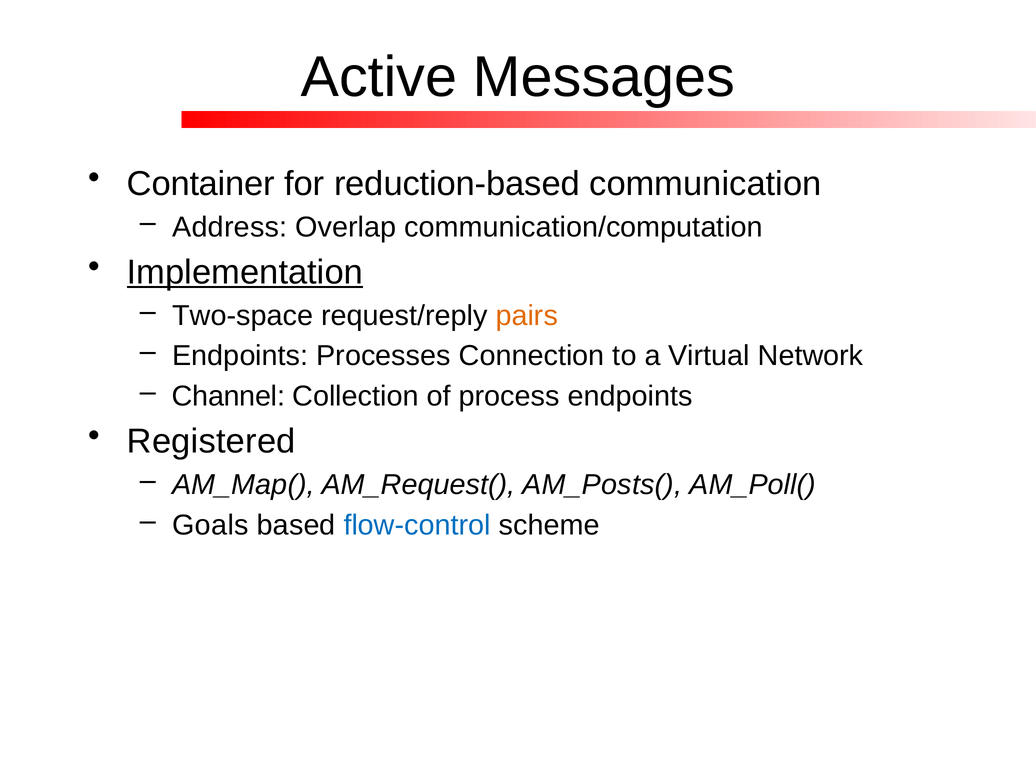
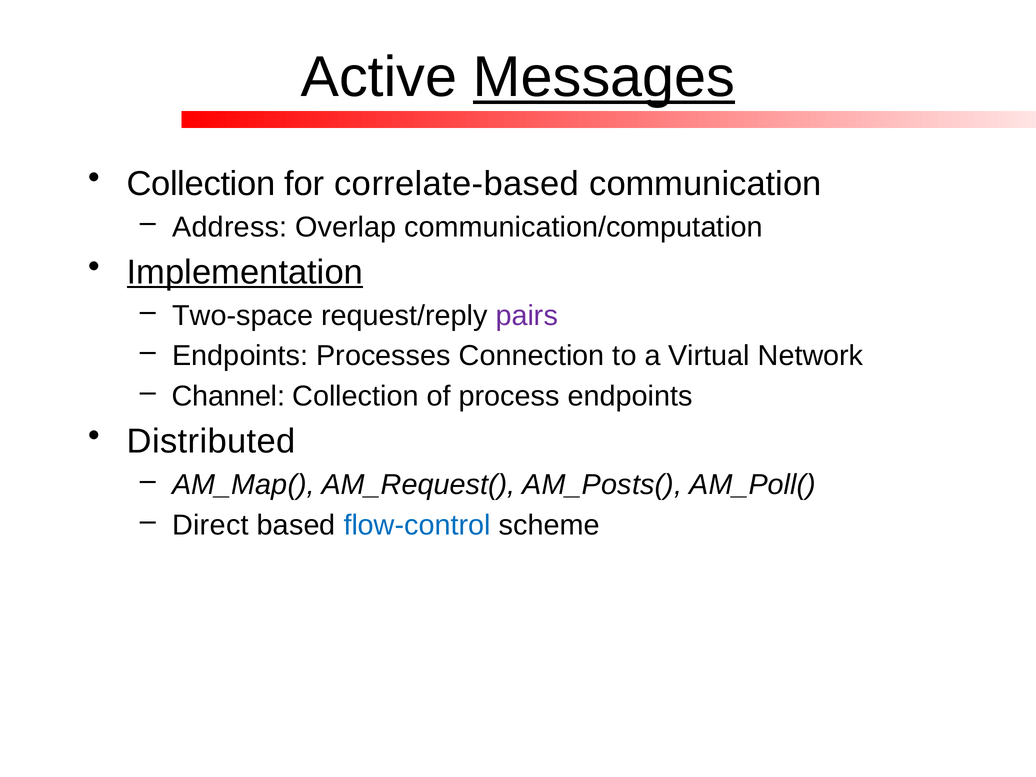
Messages underline: none -> present
Container at (201, 184): Container -> Collection
reduction-based: reduction-based -> correlate-based
pairs colour: orange -> purple
Registered: Registered -> Distributed
Goals: Goals -> Direct
